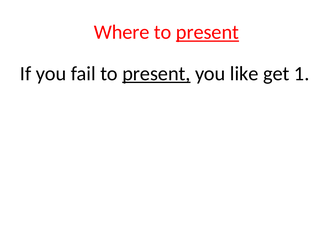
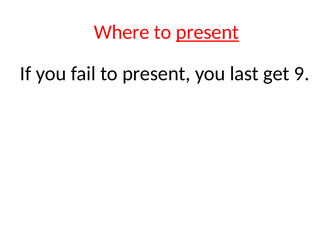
present at (156, 74) underline: present -> none
like: like -> last
1: 1 -> 9
